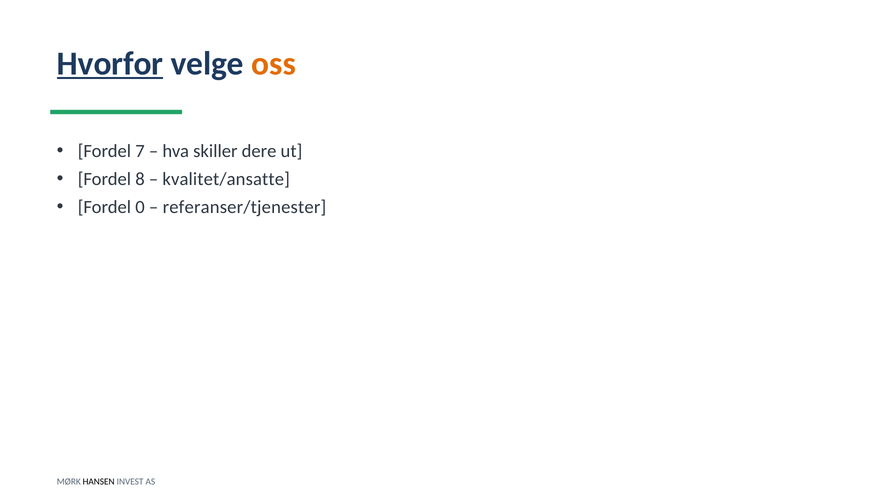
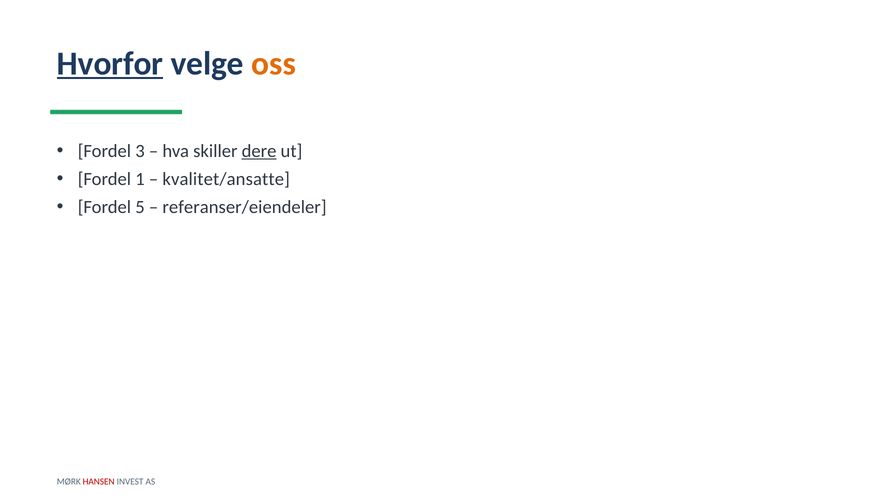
7: 7 -> 3
dere underline: none -> present
8: 8 -> 1
0: 0 -> 5
referanser/tjenester: referanser/tjenester -> referanser/eiendeler
HANSEN colour: black -> red
